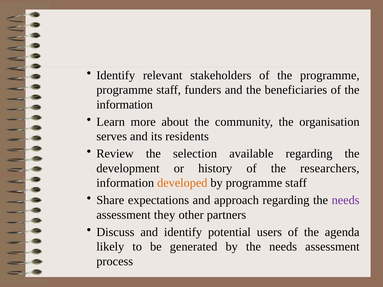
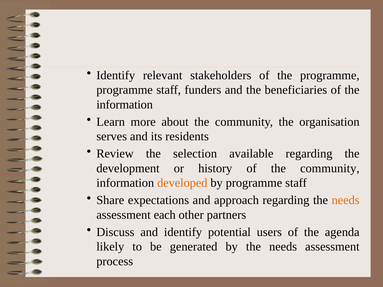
of the researchers: researchers -> community
needs at (346, 200) colour: purple -> orange
they: they -> each
